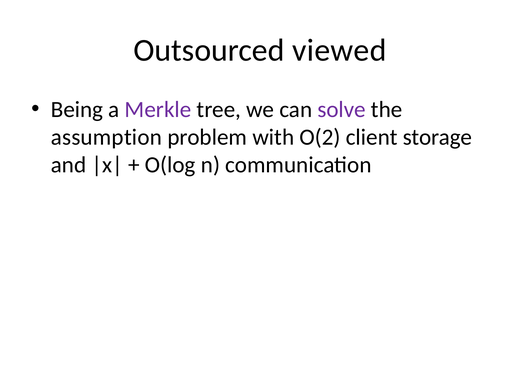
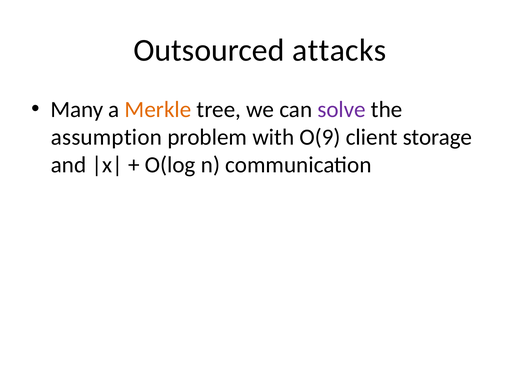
viewed: viewed -> attacks
Being: Being -> Many
Merkle colour: purple -> orange
O(2: O(2 -> O(9
